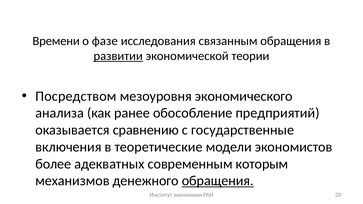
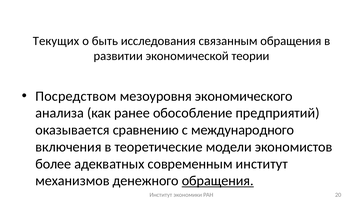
Времени: Времени -> Текущих
фазе: фазе -> быть
развитии underline: present -> none
государственные: государственные -> международного
современным которым: которым -> институт
